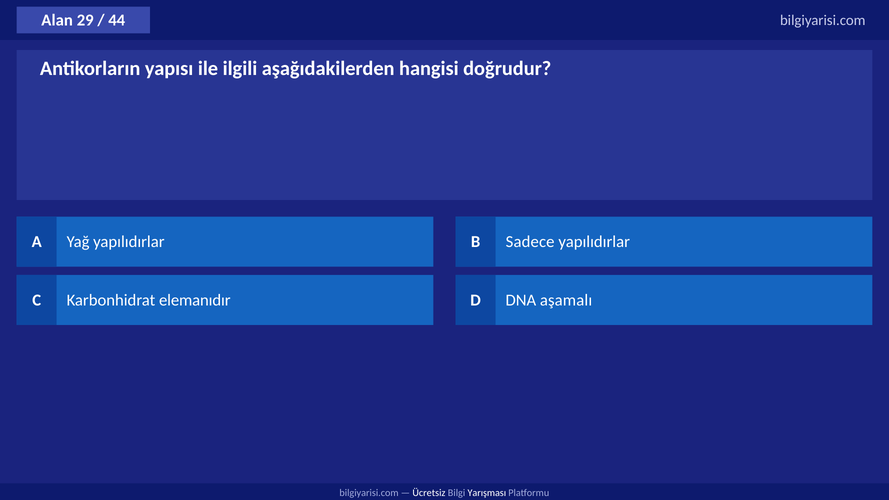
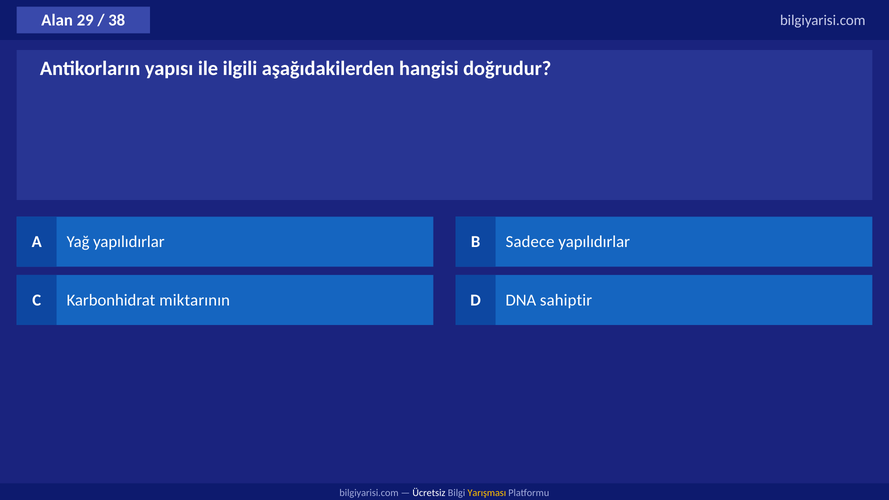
44: 44 -> 38
elemanıdır: elemanıdır -> miktarının
aşamalı: aşamalı -> sahiptir
Yarışması colour: white -> yellow
